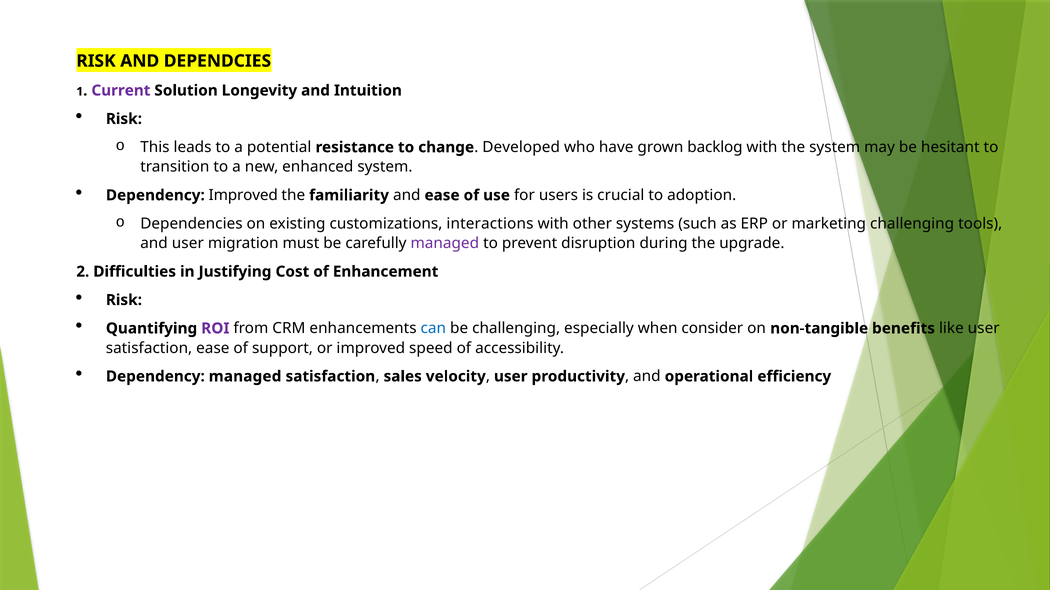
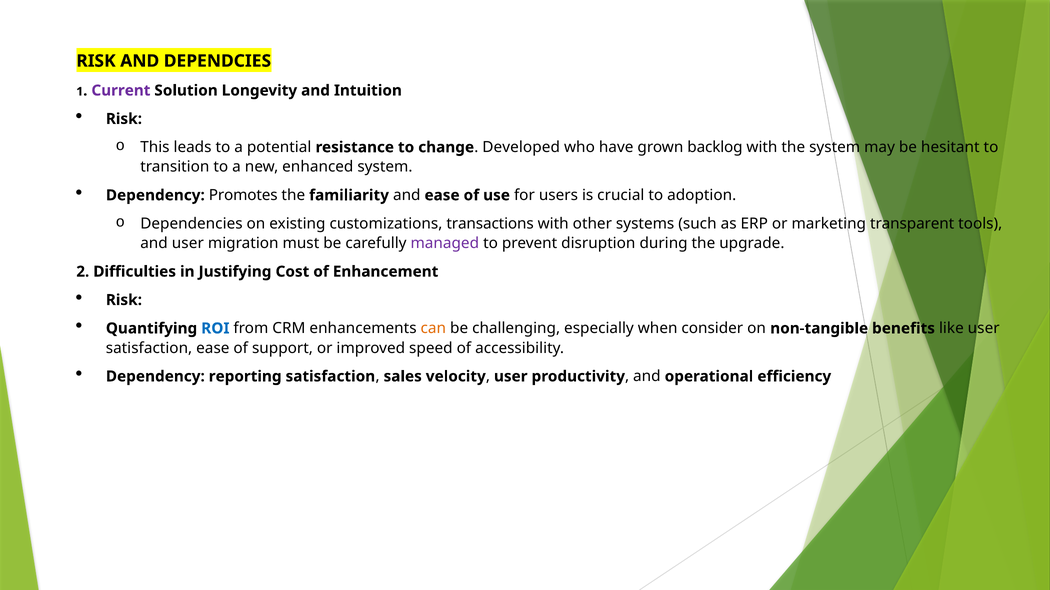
Dependency Improved: Improved -> Promotes
interactions: interactions -> transactions
marketing challenging: challenging -> transparent
ROI colour: purple -> blue
can colour: blue -> orange
Dependency managed: managed -> reporting
